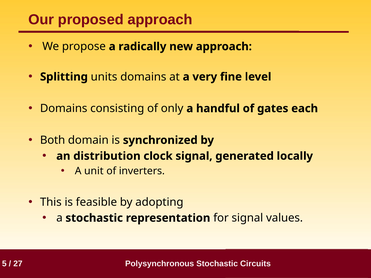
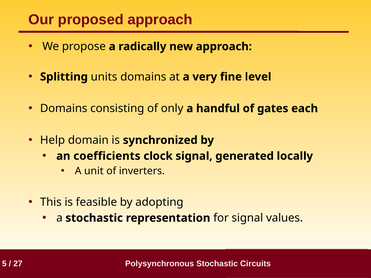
Both: Both -> Help
distribution: distribution -> coefficients
